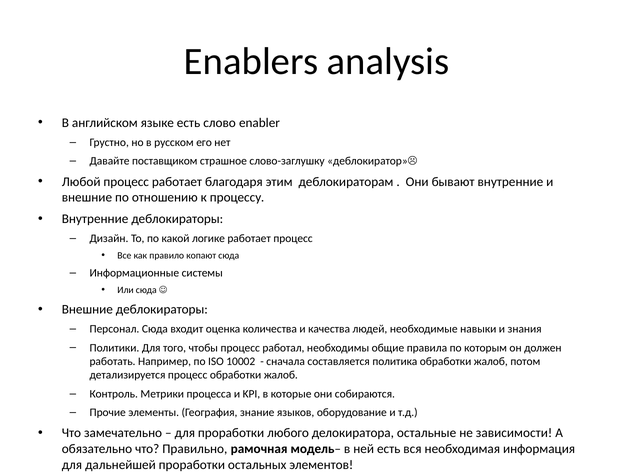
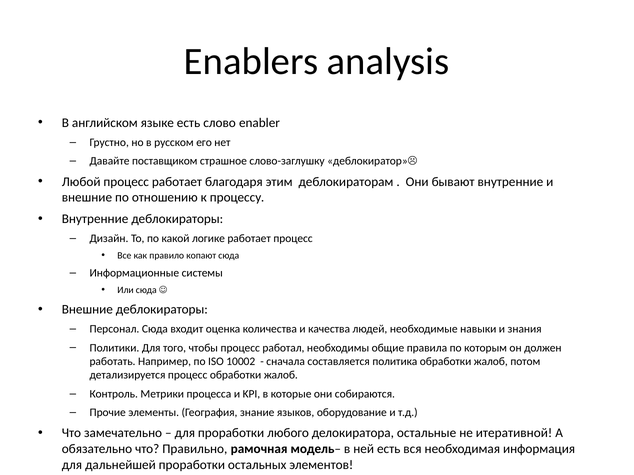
зависимости: зависимости -> итеративной
